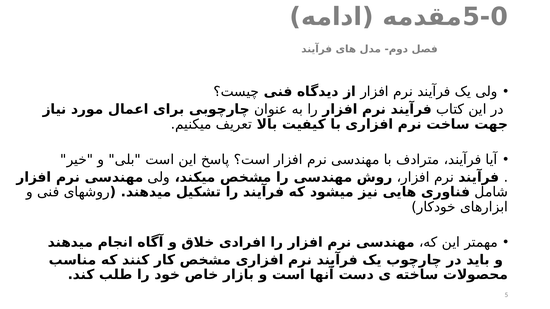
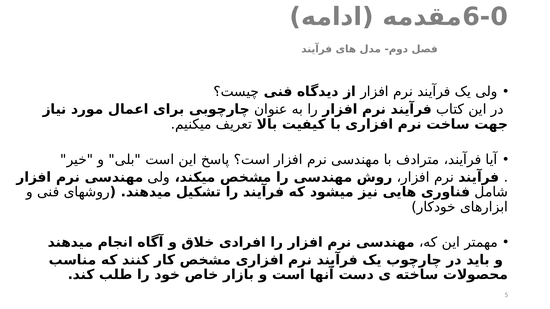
5-0: 5-0 -> 6-0
